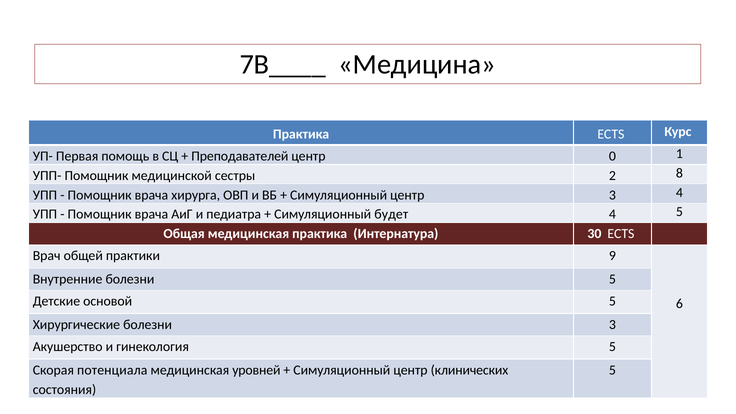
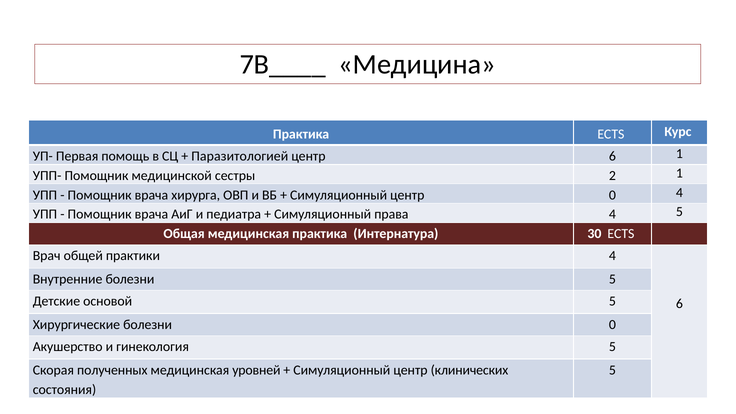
Преподавателей: Преподавателей -> Паразитологией
центр 0: 0 -> 6
2 8: 8 -> 1
центр 3: 3 -> 0
будет: будет -> права
практики 9: 9 -> 4
болезни 3: 3 -> 0
потенциала: потенциала -> полученных
